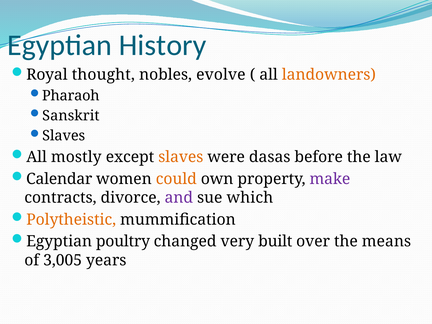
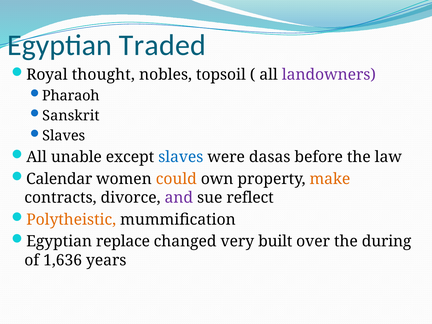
History: History -> Traded
evolve: evolve -> topsoil
landowners colour: orange -> purple
mostly: mostly -> unable
slaves at (181, 157) colour: orange -> blue
make colour: purple -> orange
which: which -> reflect
poultry: poultry -> replace
means: means -> during
3,005: 3,005 -> 1,636
